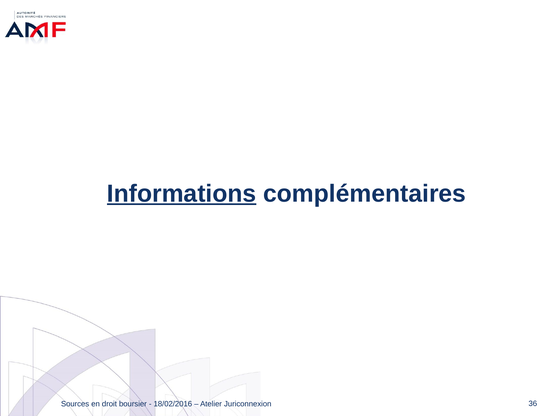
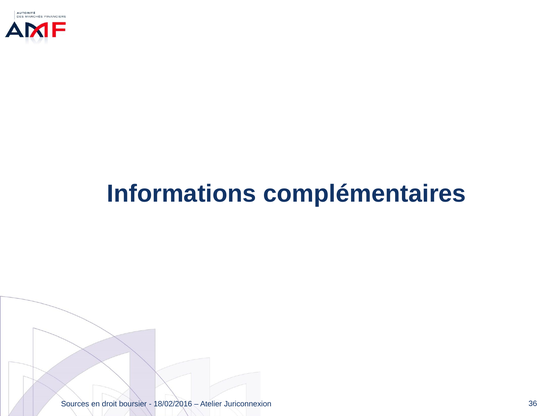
Informations underline: present -> none
